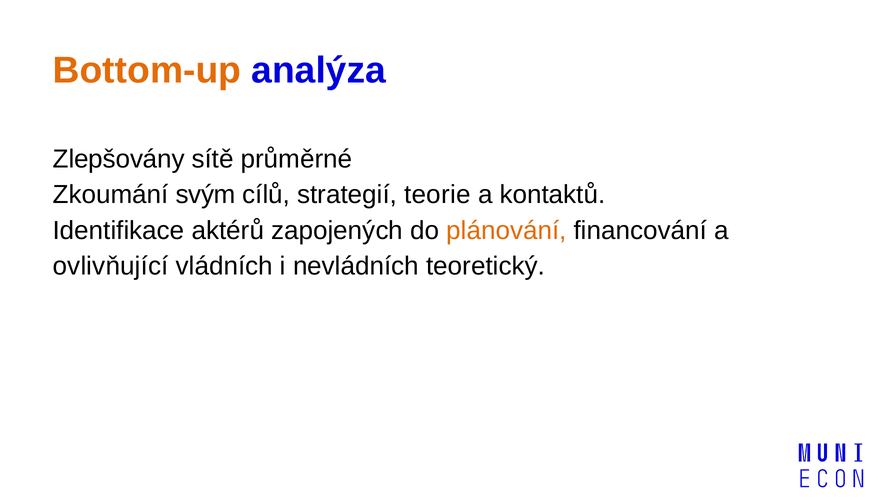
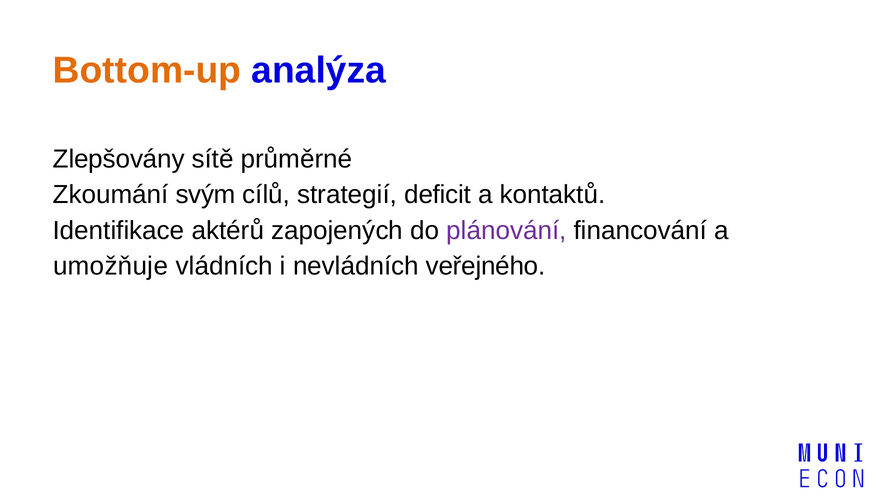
teorie: teorie -> deficit
plánování colour: orange -> purple
ovlivňující: ovlivňující -> umožňuje
teoretický: teoretický -> veřejného
